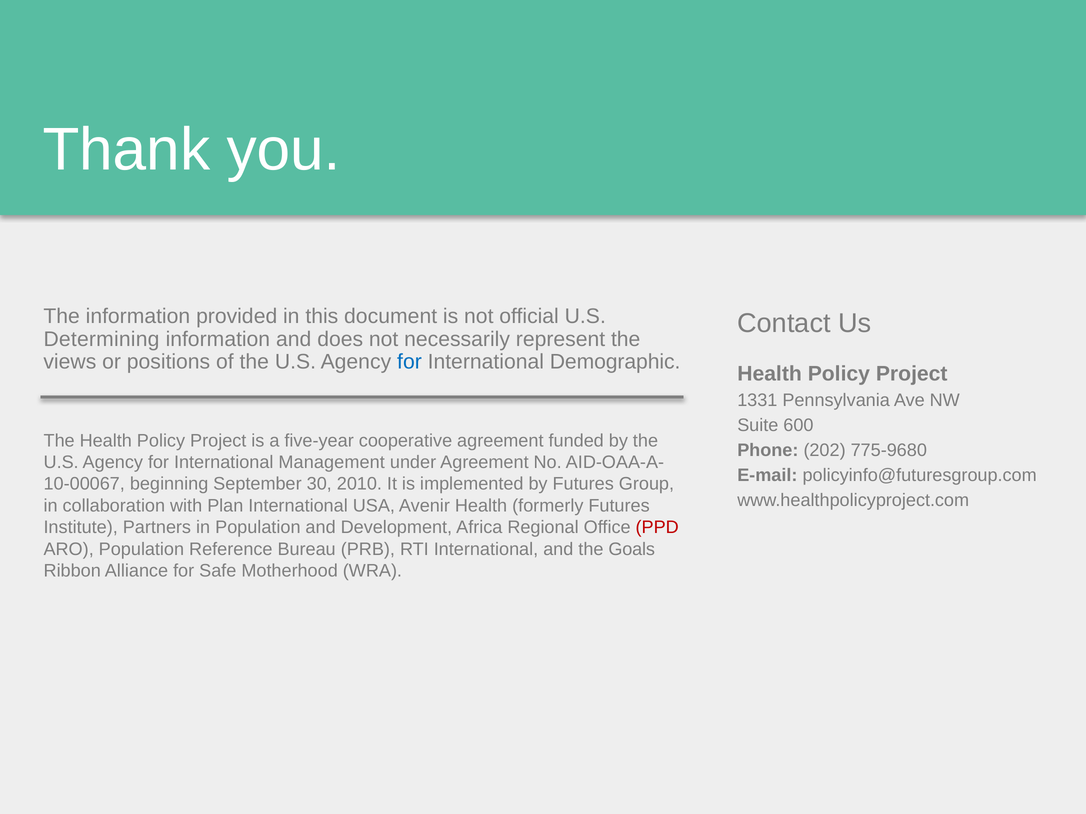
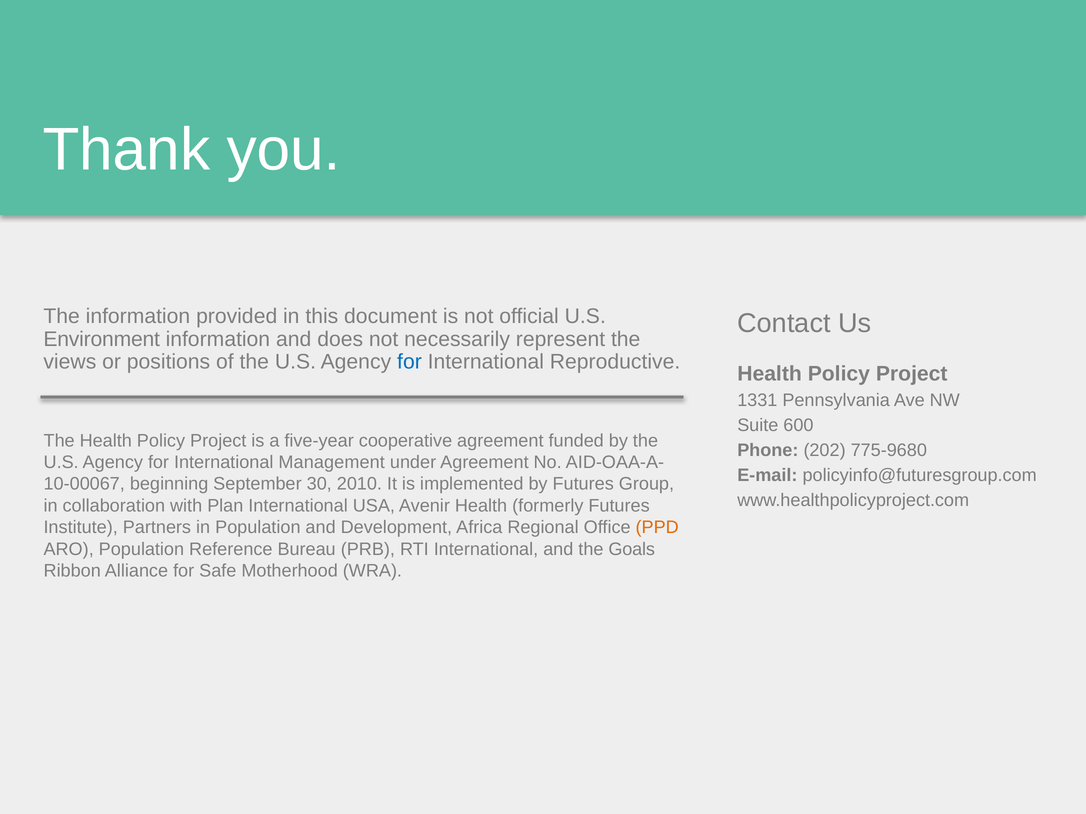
Determining: Determining -> Environment
Demographic: Demographic -> Reproductive
PPD colour: red -> orange
